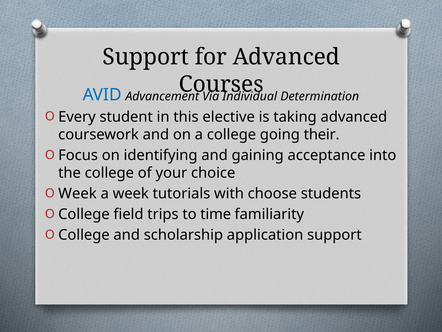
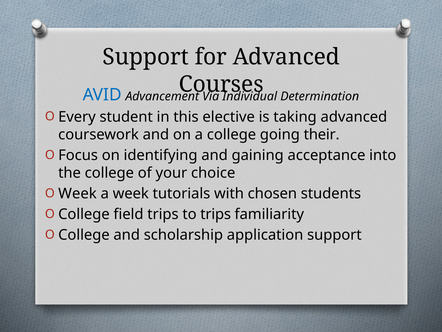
choose: choose -> chosen
to time: time -> trips
